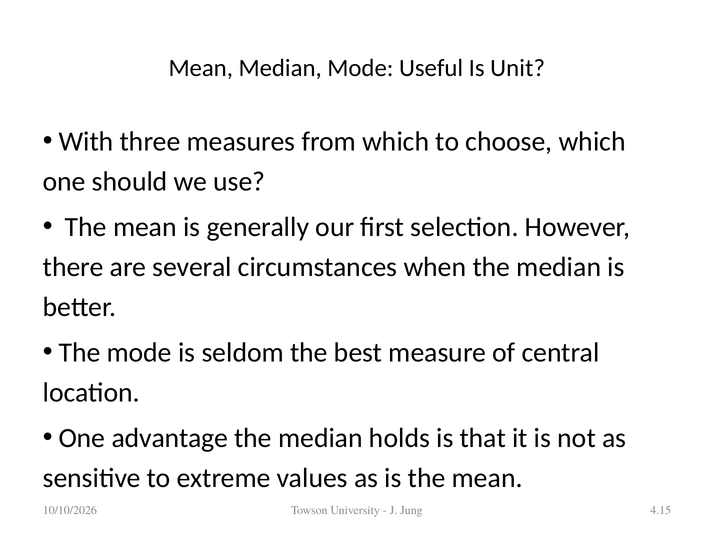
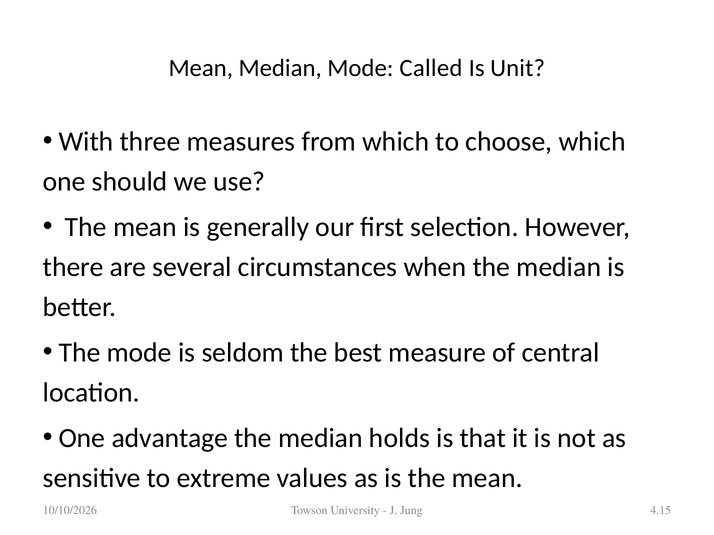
Useful: Useful -> Called
